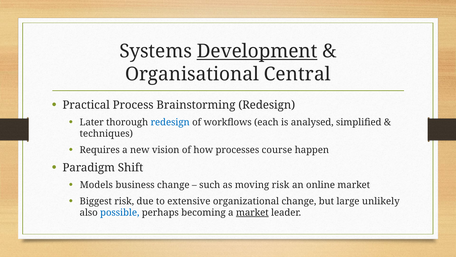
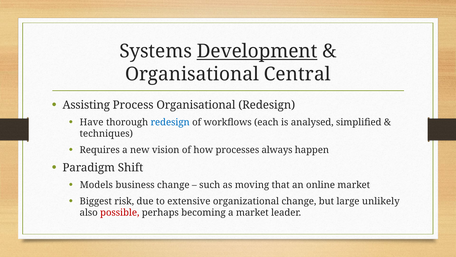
Practical: Practical -> Assisting
Process Brainstorming: Brainstorming -> Organisational
Later: Later -> Have
course: course -> always
moving risk: risk -> that
possible colour: blue -> red
market at (252, 212) underline: present -> none
